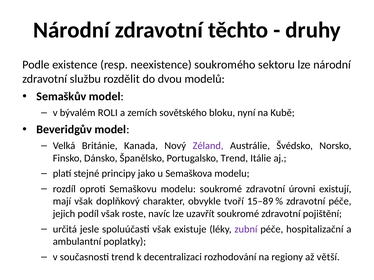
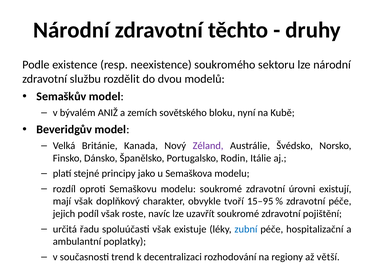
ROLI: ROLI -> ANIŽ
Portugalsko Trend: Trend -> Rodin
15–89: 15–89 -> 15–95
jesle: jesle -> řadu
zubní colour: purple -> blue
